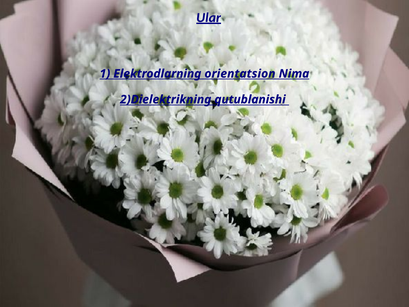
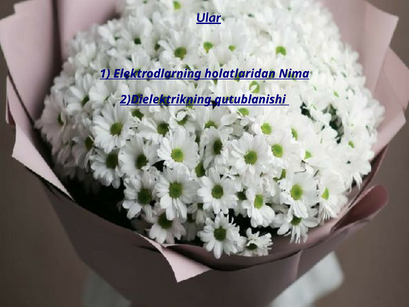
orientatsion: orientatsion -> holatlaridan
